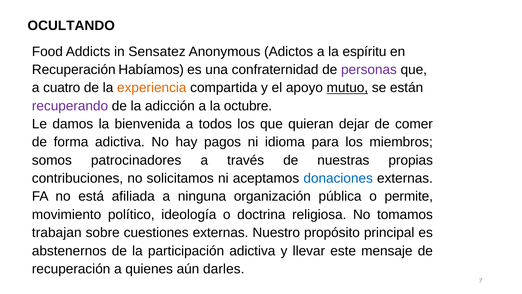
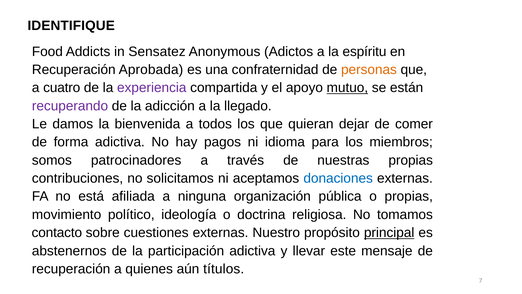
OCULTANDO: OCULTANDO -> IDENTIFIQUE
Habíamos: Habíamos -> Aprobada
personas colour: purple -> orange
experiencia colour: orange -> purple
octubre: octubre -> llegado
o permite: permite -> propias
trabajan: trabajan -> contacto
principal underline: none -> present
darles: darles -> títulos
